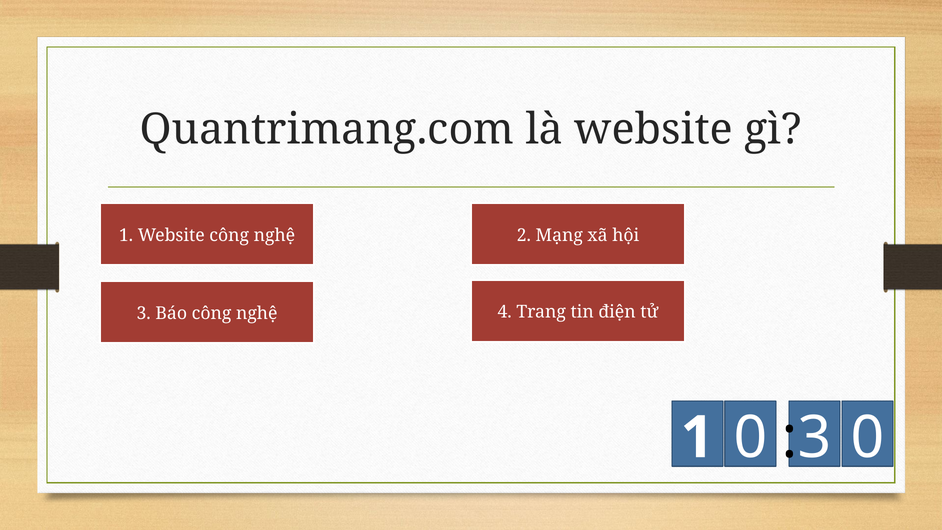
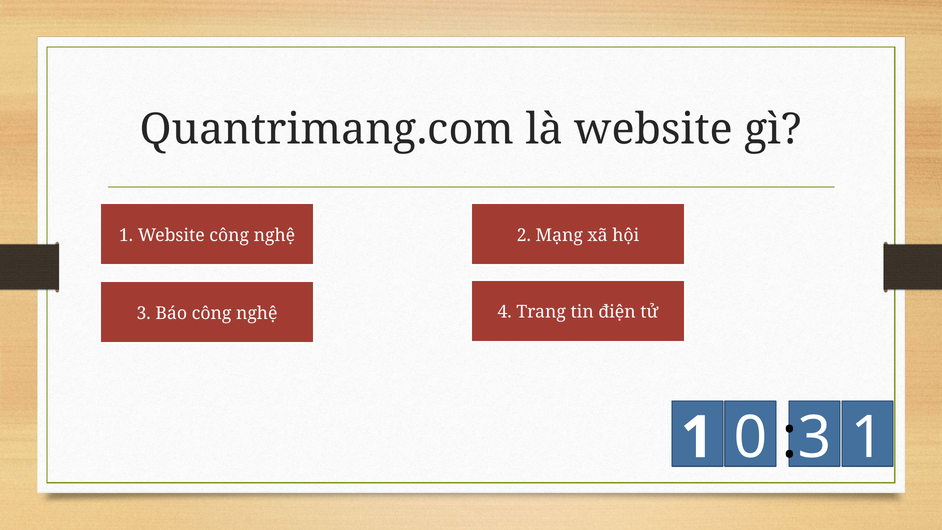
0 0: 0 -> 1
